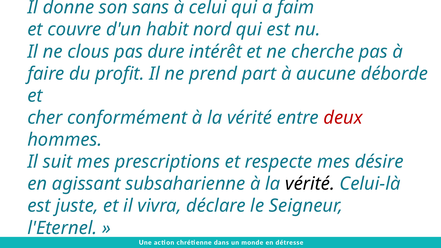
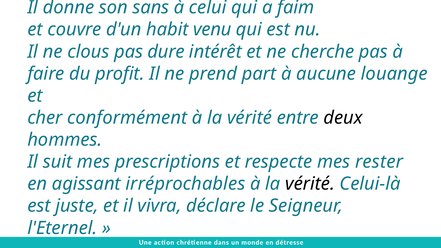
nord: nord -> venu
déborde: déborde -> louange
deux colour: red -> black
désire: désire -> rester
subsaharienne: subsaharienne -> irréprochables
